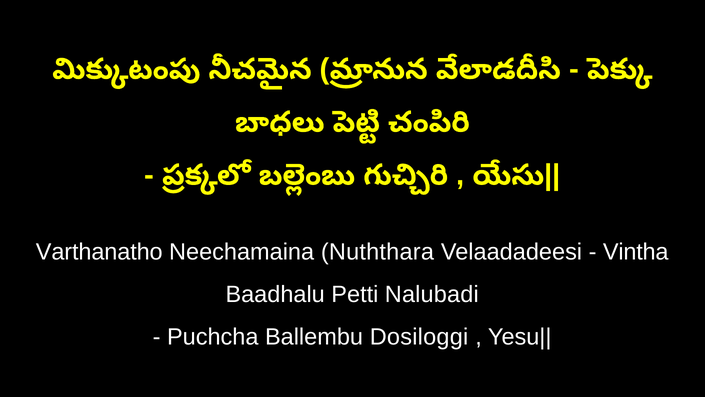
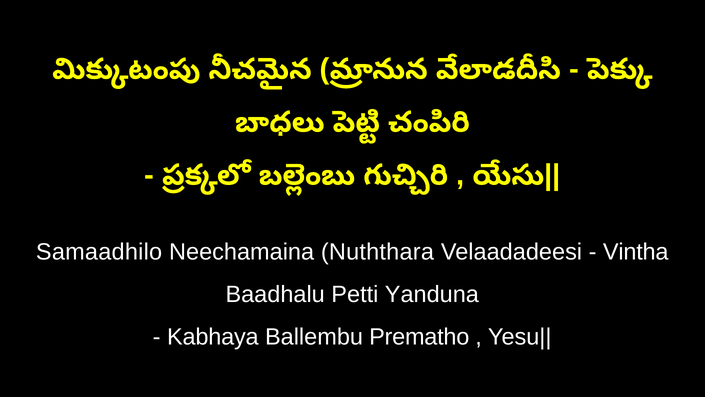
Varthanatho: Varthanatho -> Samaadhilo
Nalubadi: Nalubadi -> Yanduna
Puchcha: Puchcha -> Kabhaya
Dosiloggi: Dosiloggi -> Prematho
